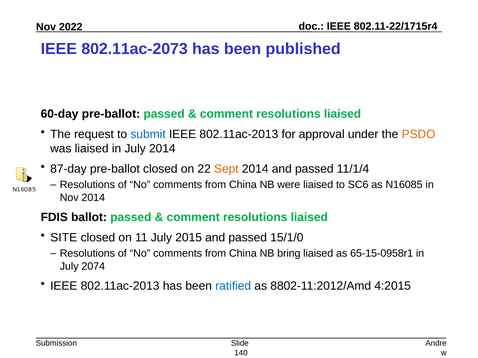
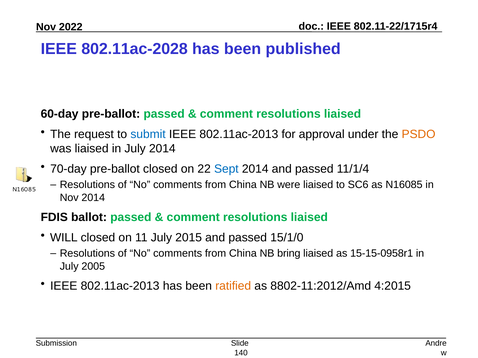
802.11ac-2073: 802.11ac-2073 -> 802.11ac-2028
87-day: 87-day -> 70-day
Sept colour: orange -> blue
SITE: SITE -> WILL
65-15-0958r1: 65-15-0958r1 -> 15-15-0958r1
2074: 2074 -> 2005
ratified colour: blue -> orange
